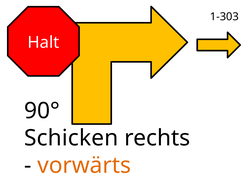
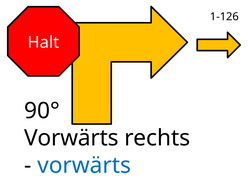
1-303: 1-303 -> 1-126
Schicken at (71, 138): Schicken -> Vorwärts
vorwärts at (84, 165) colour: orange -> blue
